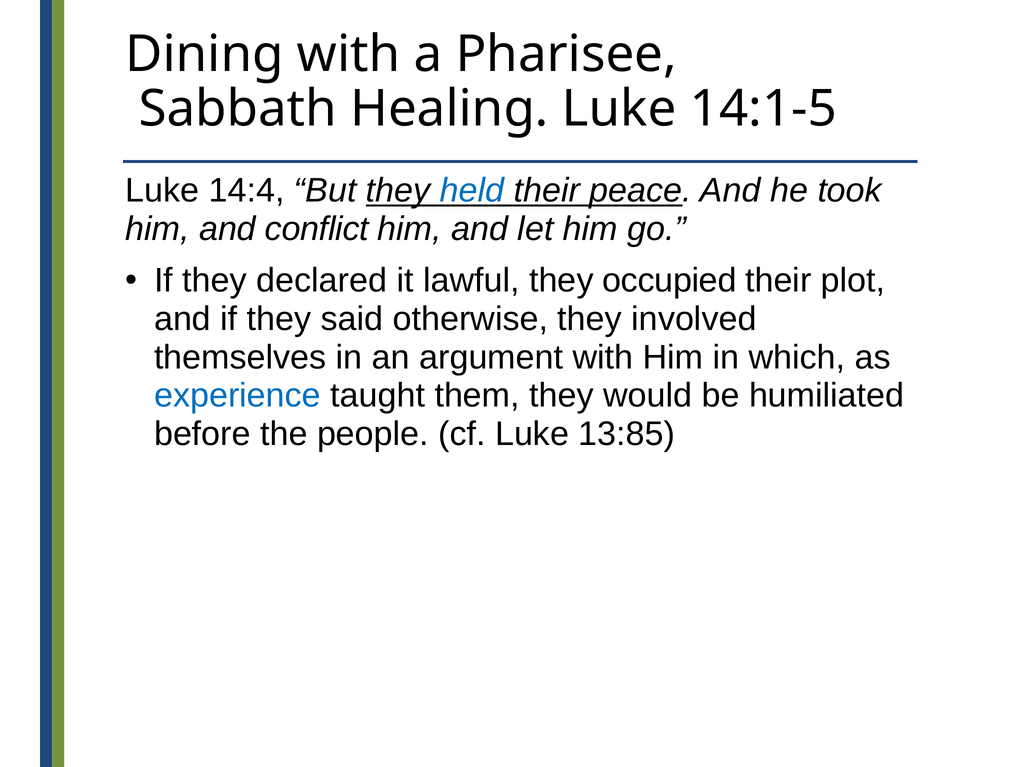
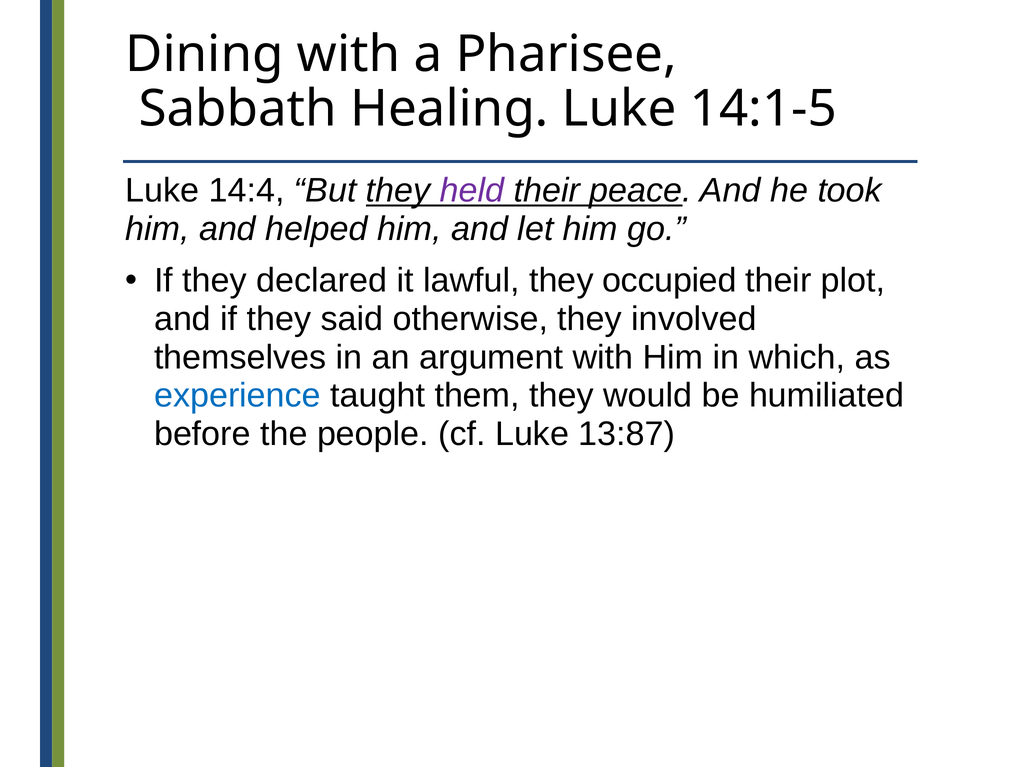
held colour: blue -> purple
conflict: conflict -> helped
13:85: 13:85 -> 13:87
